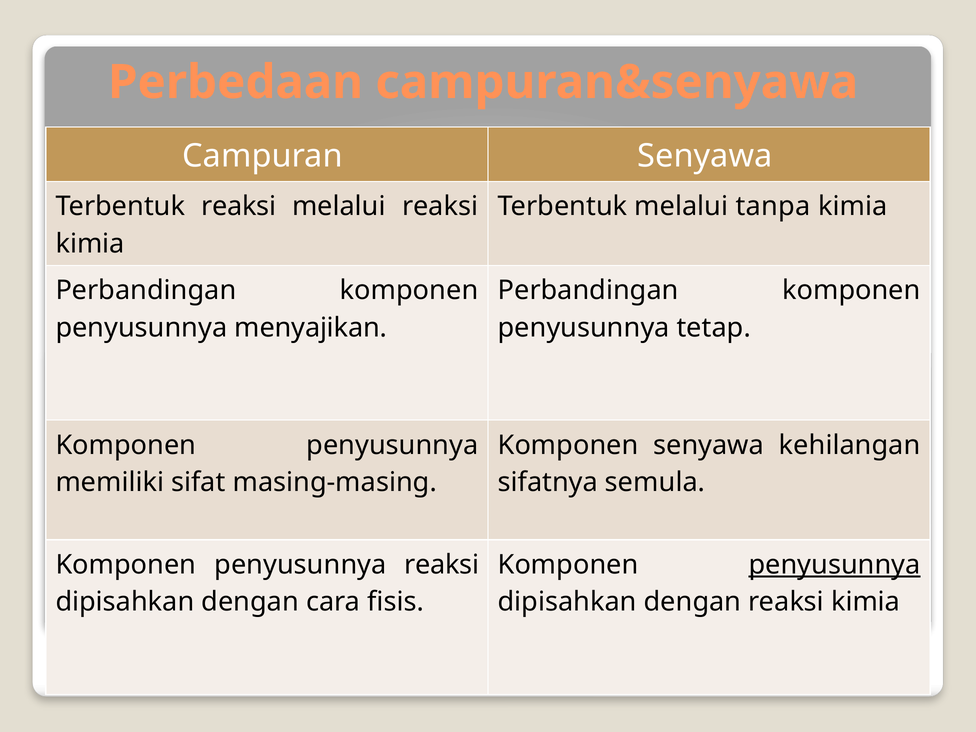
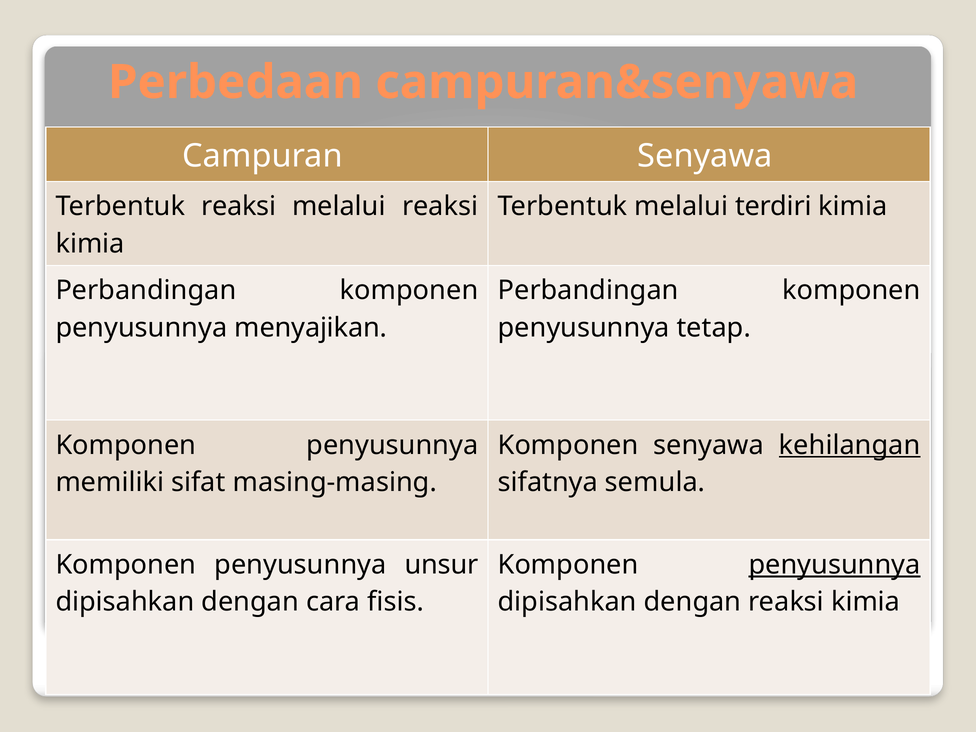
tanpa: tanpa -> terdiri
kehilangan underline: none -> present
penyusunnya reaksi: reaksi -> unsur
